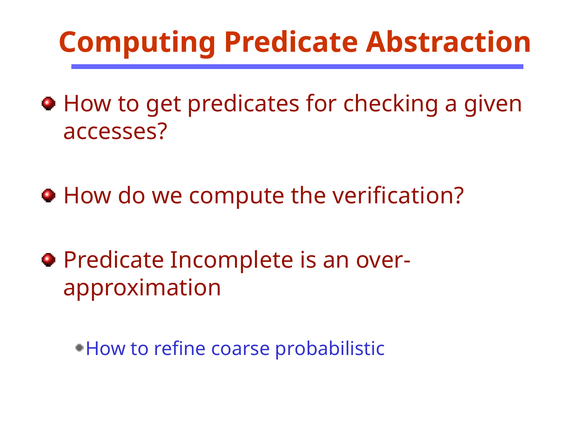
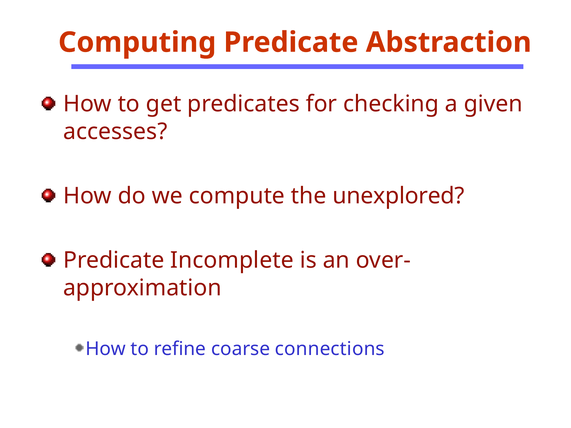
verification: verification -> unexplored
probabilistic: probabilistic -> connections
